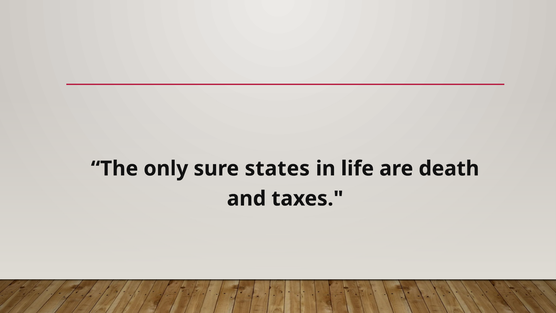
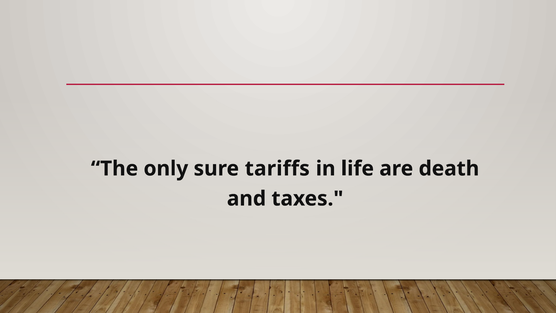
states: states -> tariffs
